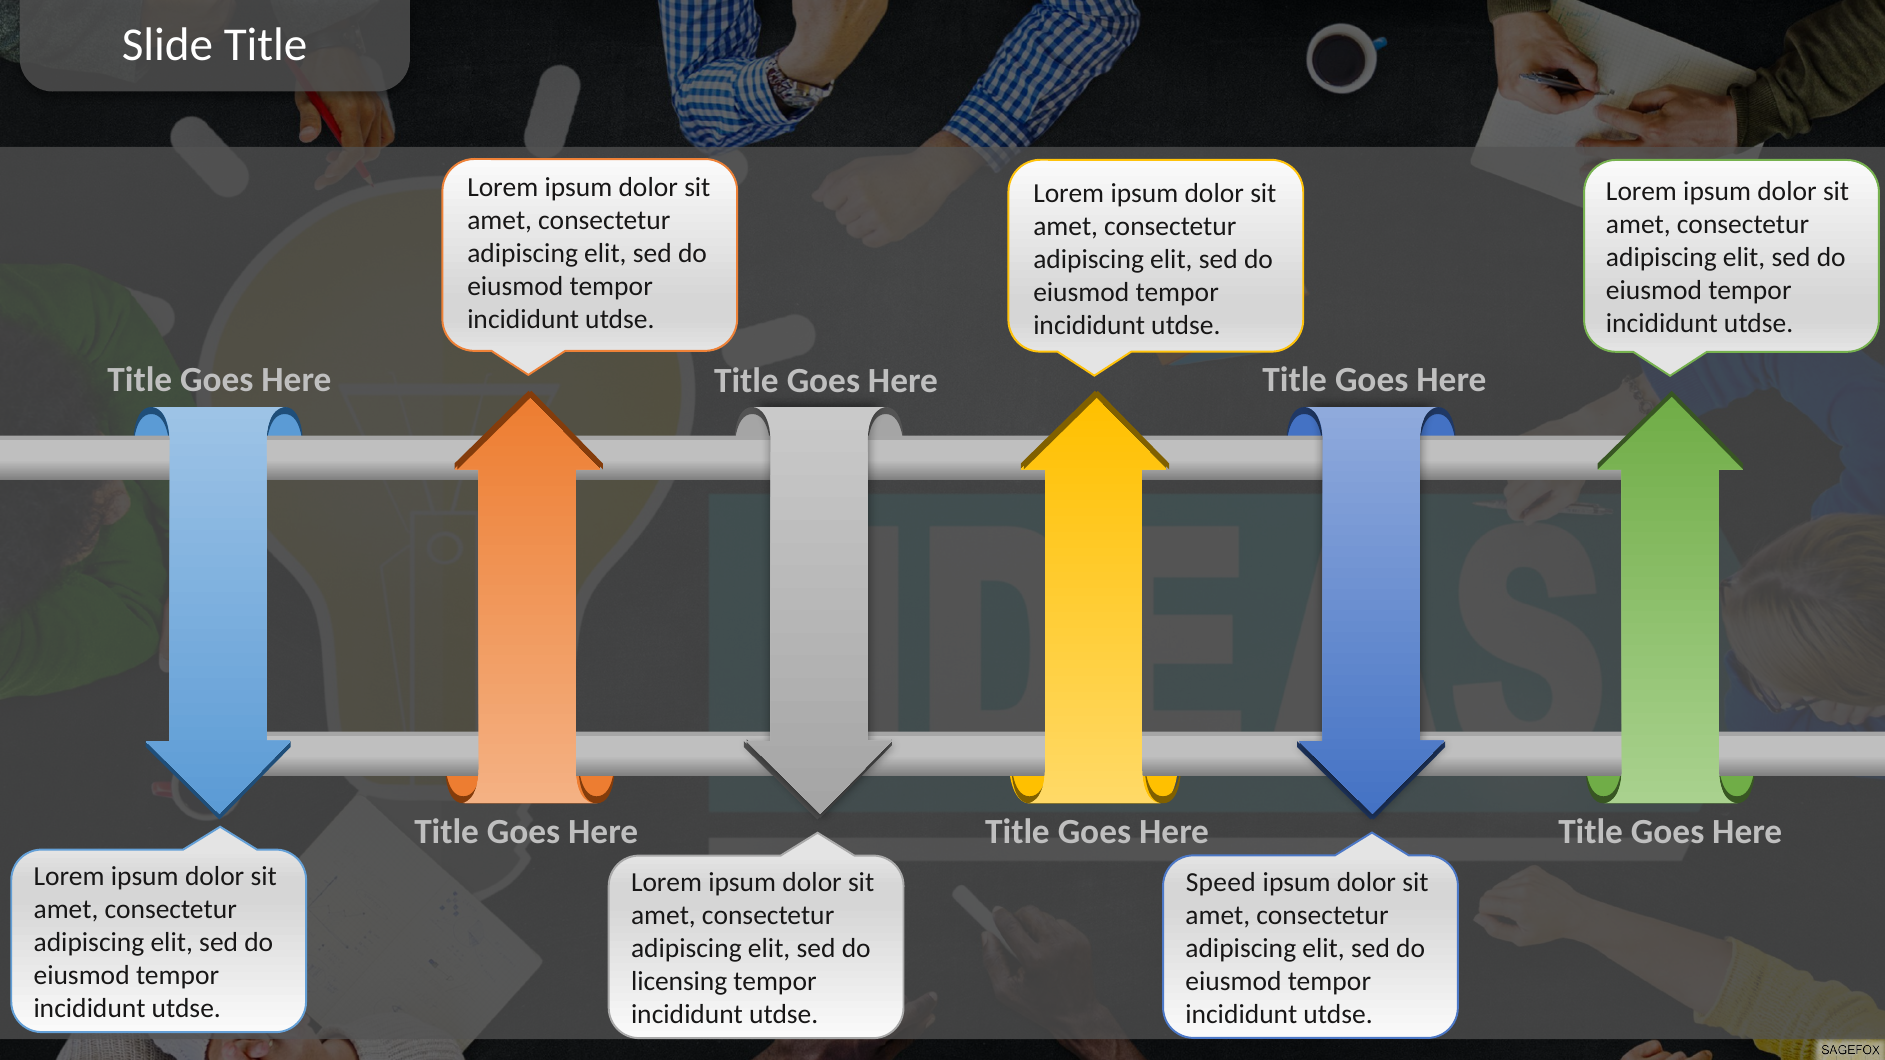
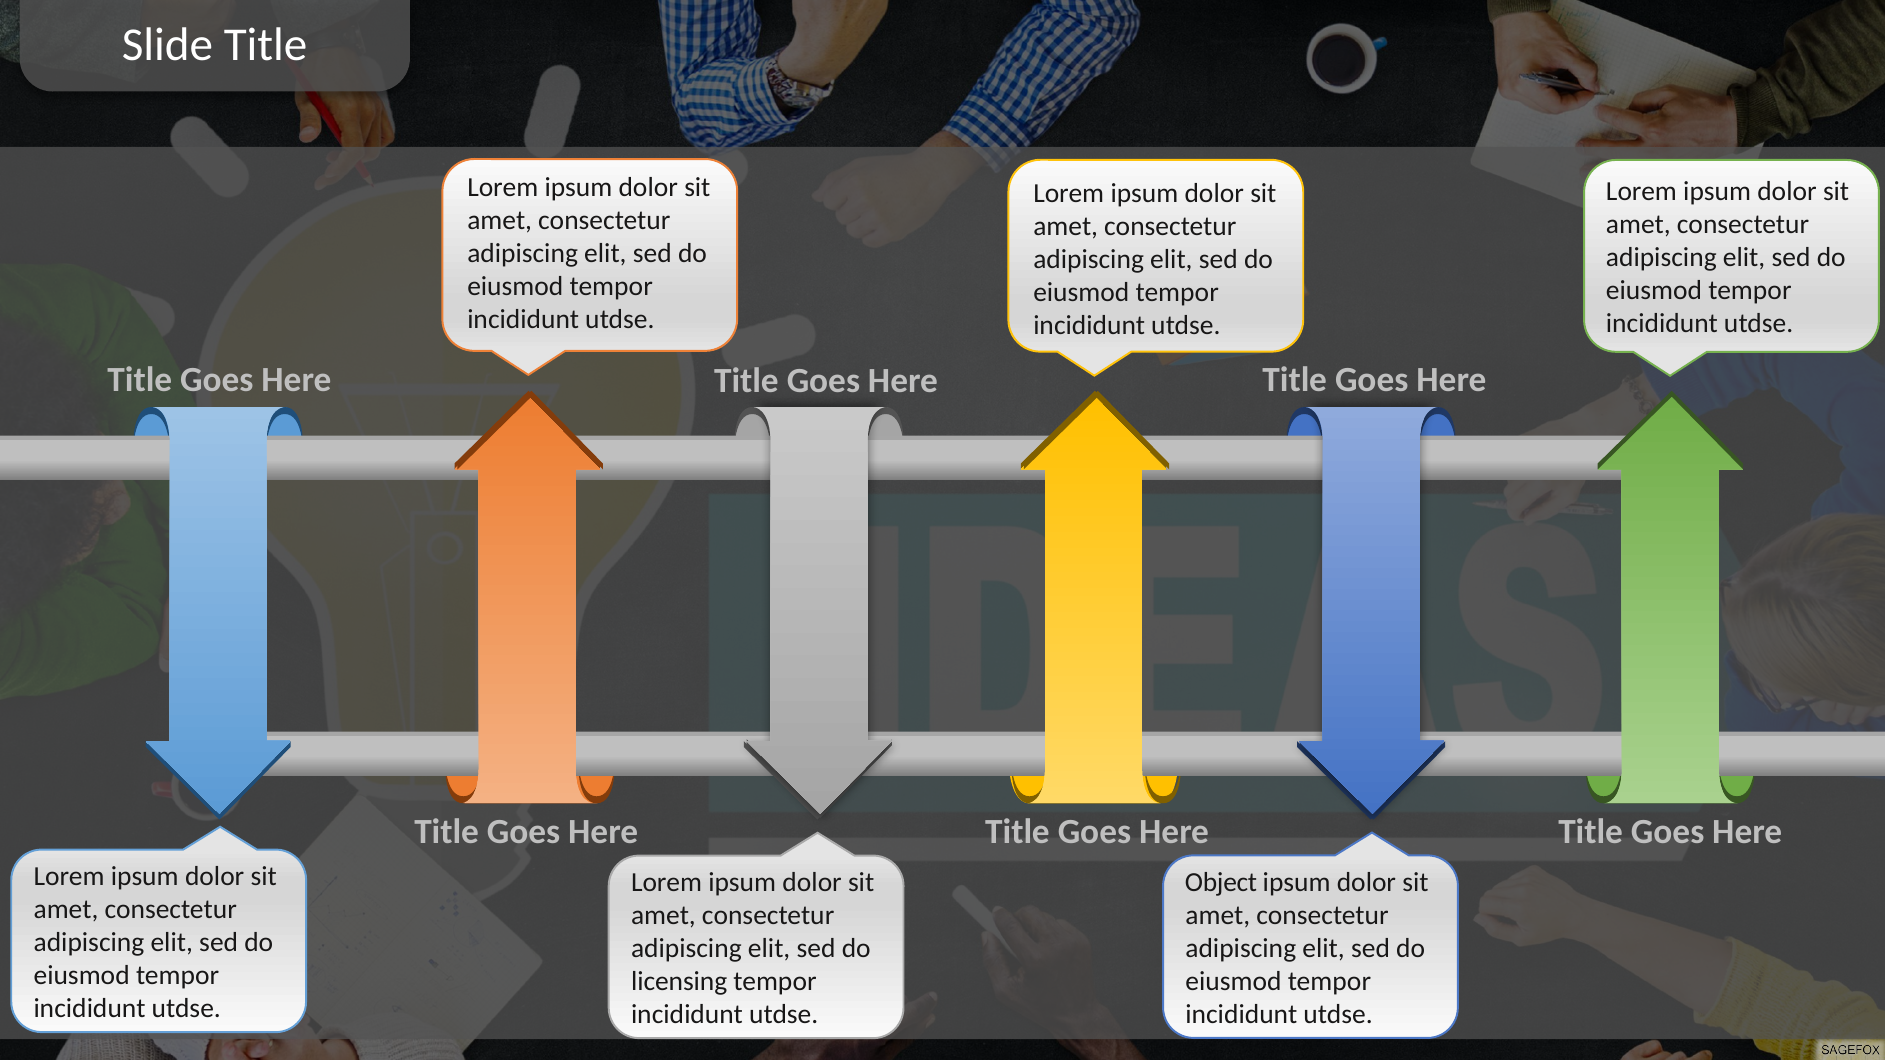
Speed: Speed -> Object
